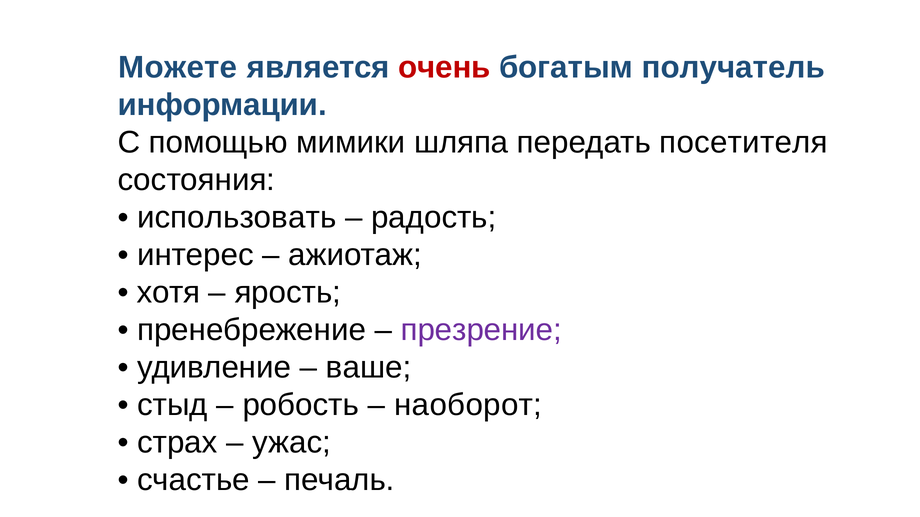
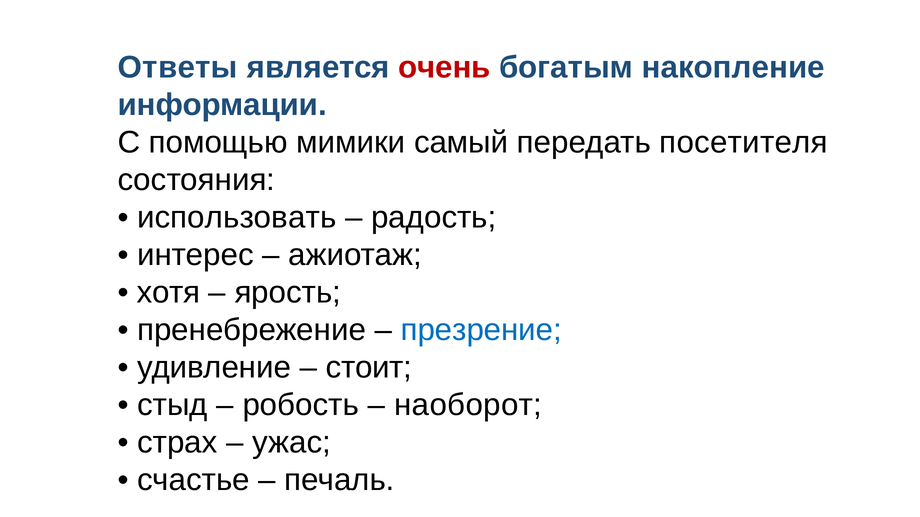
Можете: Можете -> Ответы
получатель: получатель -> накопление
шляпа: шляпа -> самый
презрение colour: purple -> blue
ваше: ваше -> стоит
